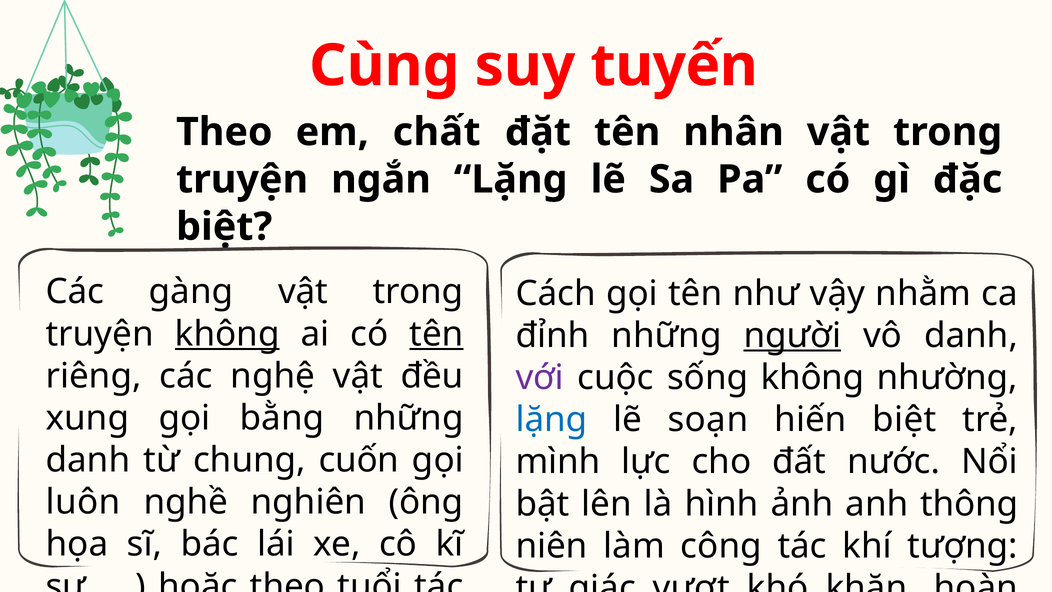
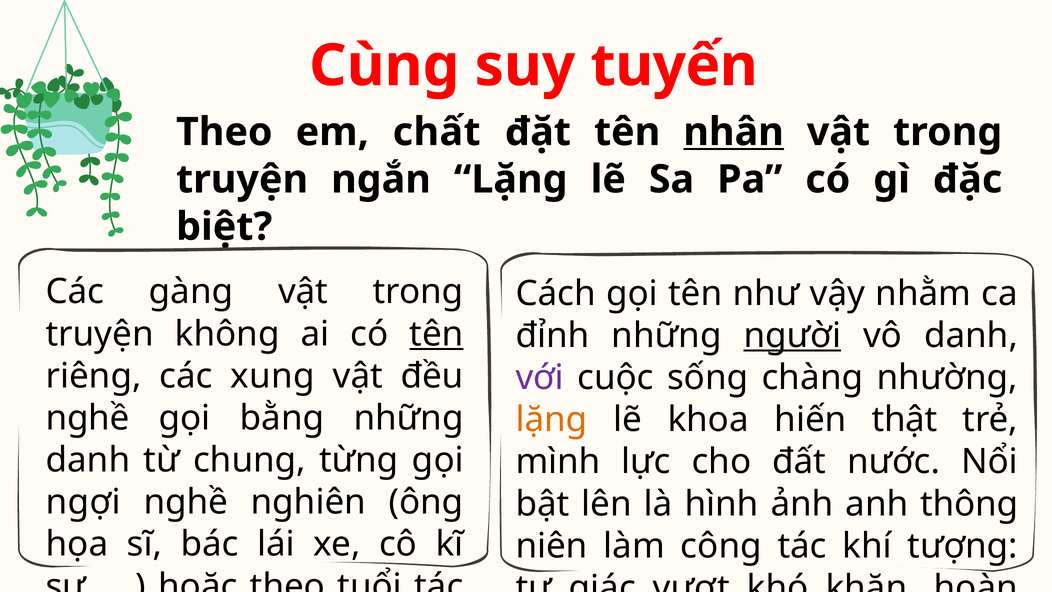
nhân underline: none -> present
không at (227, 334) underline: present -> none
nghệ: nghệ -> xung
sống không: không -> chàng
xung at (87, 418): xung -> nghề
lặng at (551, 420) colour: blue -> orange
soạn: soạn -> khoa
hiến biệt: biệt -> thật
cuốn: cuốn -> từng
luôn: luôn -> ngợi
